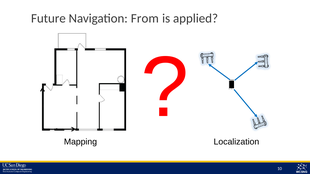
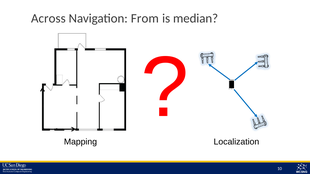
Future: Future -> Across
applied: applied -> median
